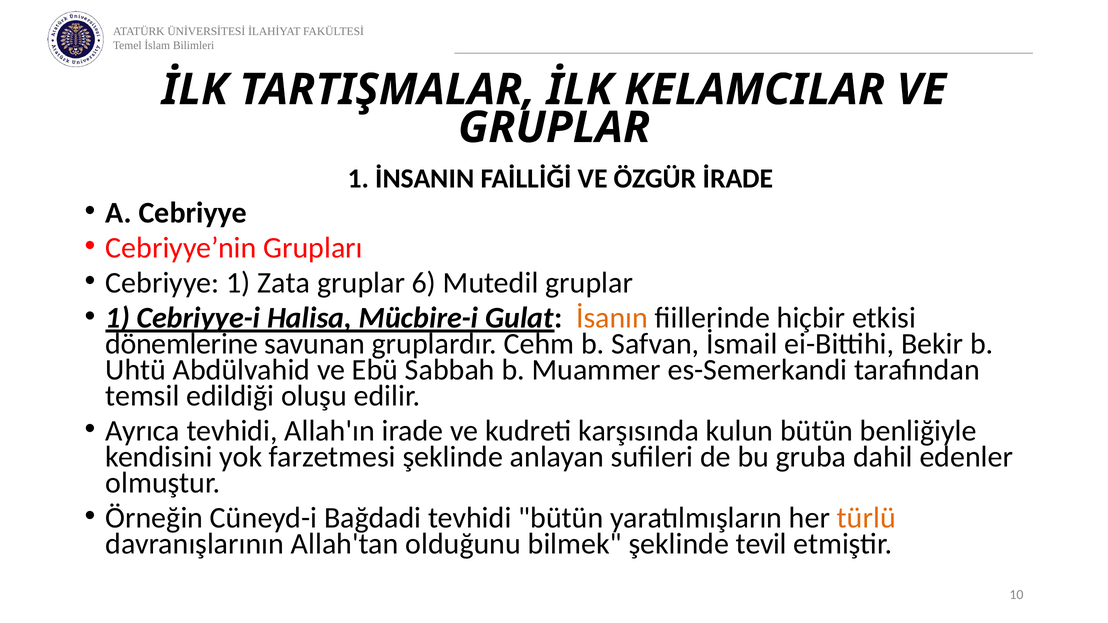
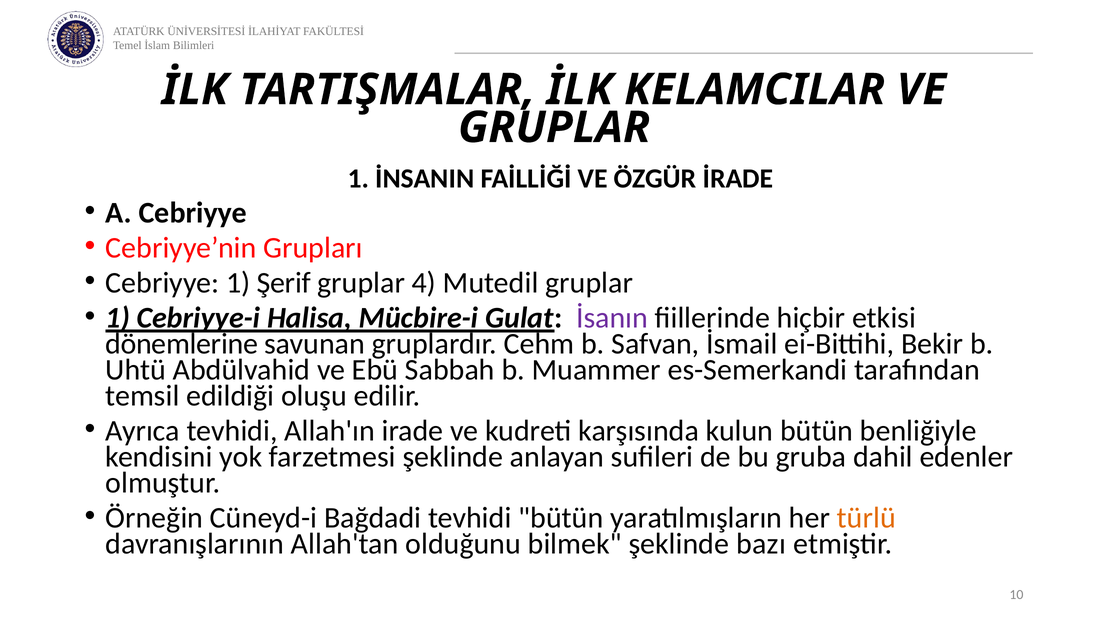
Zata: Zata -> Şerif
6: 6 -> 4
İsanın colour: orange -> purple
tevil: tevil -> bazı
